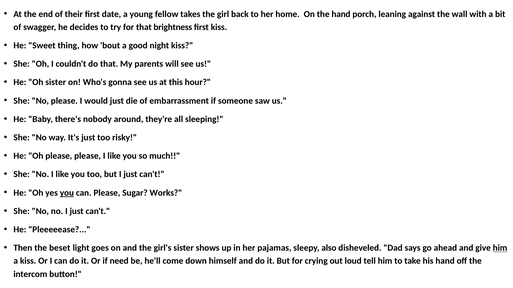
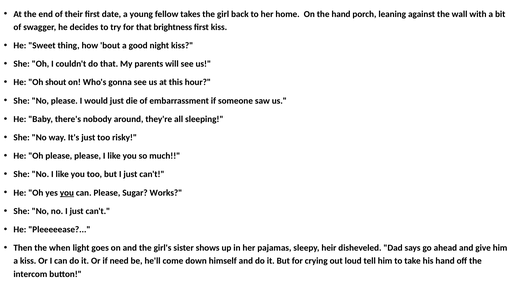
Oh sister: sister -> shout
beset: beset -> when
also: also -> heir
him at (500, 248) underline: present -> none
